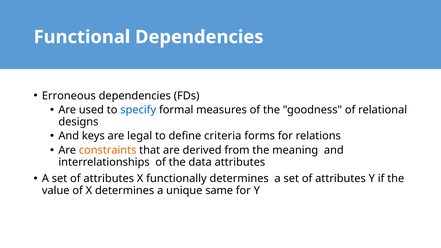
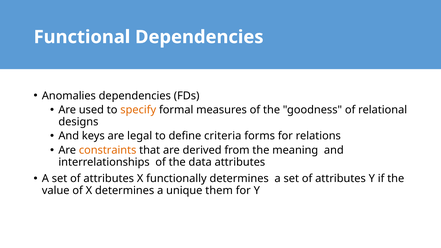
Erroneous: Erroneous -> Anomalies
specify colour: blue -> orange
same: same -> them
